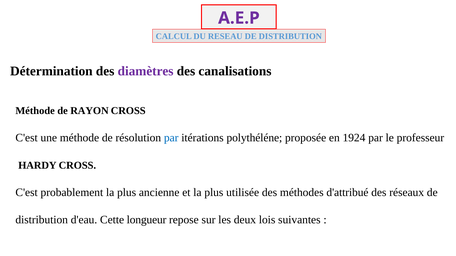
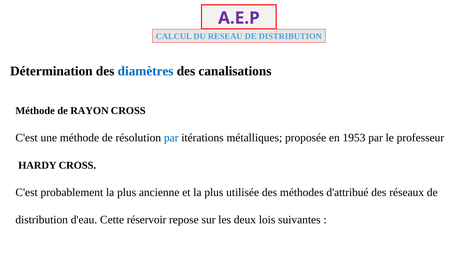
diamètres colour: purple -> blue
polythéléne: polythéléne -> métalliques
1924: 1924 -> 1953
longueur: longueur -> réservoir
